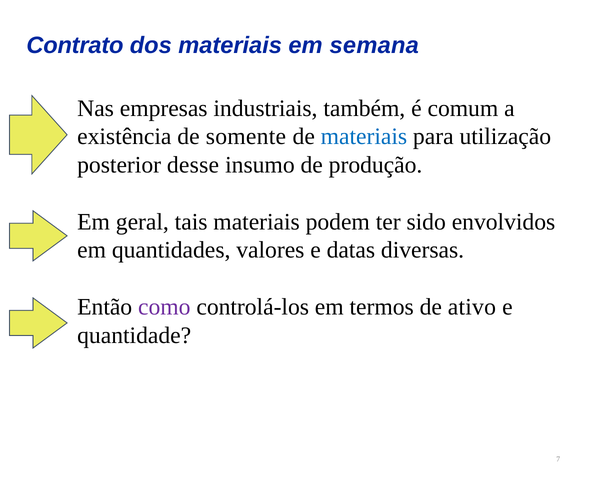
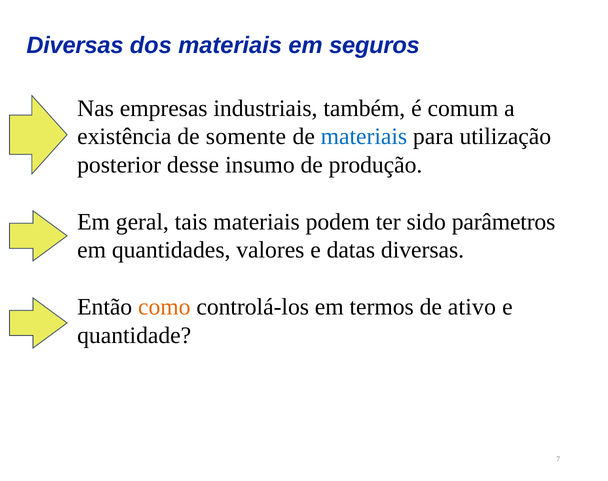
Contrato at (75, 45): Contrato -> Diversas
semana: semana -> seguros
envolvidos: envolvidos -> parâmetros
como colour: purple -> orange
